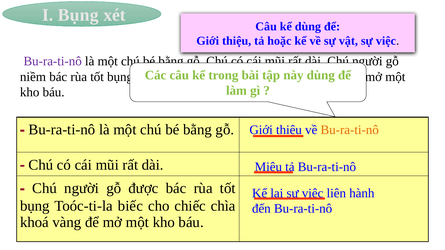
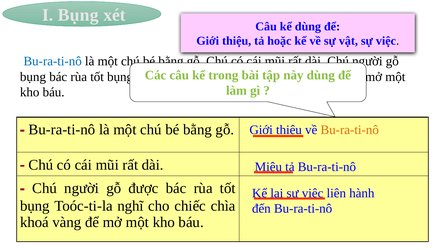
Bu-ra-ti-nô at (53, 61) colour: purple -> blue
niềm at (33, 77): niềm -> bụng
biếc: biếc -> nghĩ
